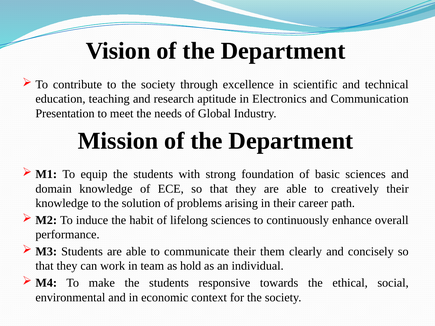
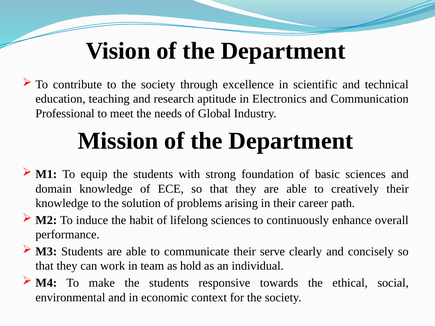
Presentation: Presentation -> Professional
them: them -> serve
